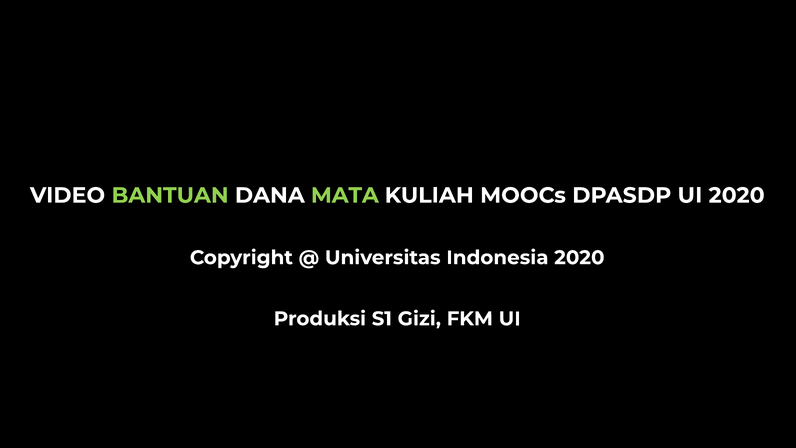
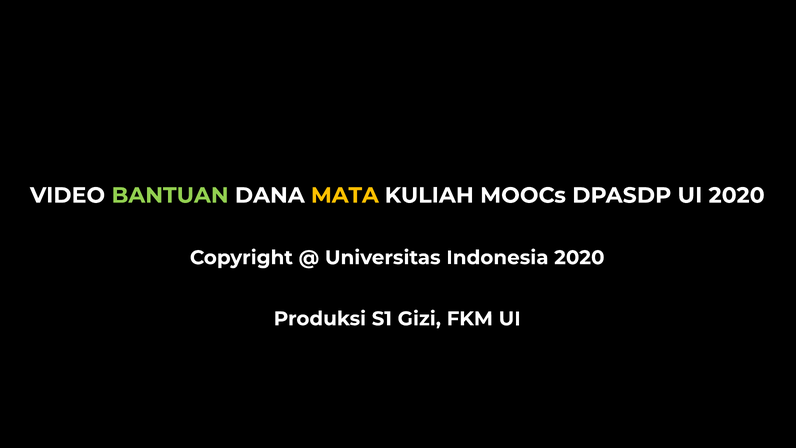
MATA colour: light green -> yellow
